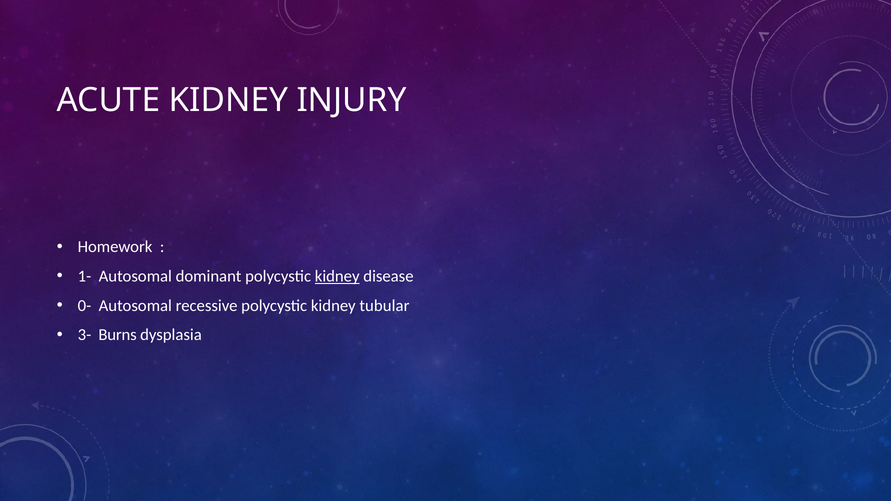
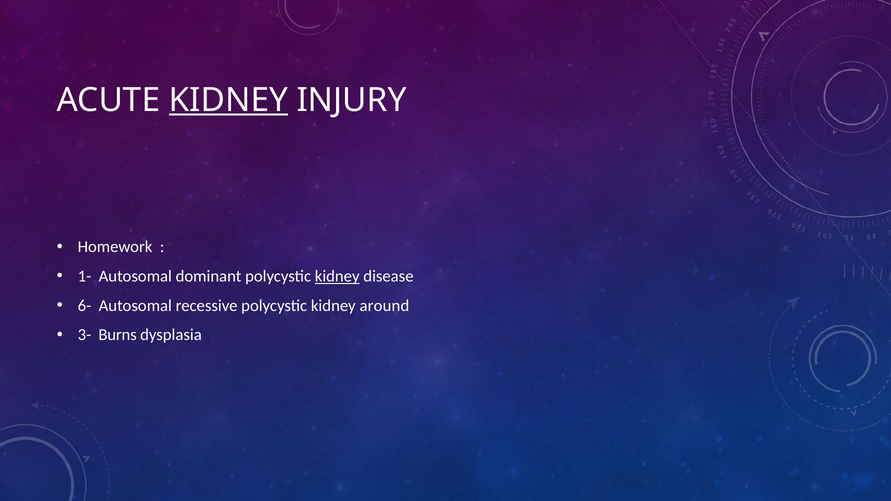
KIDNEY at (228, 100) underline: none -> present
0-: 0- -> 6-
tubular: tubular -> around
